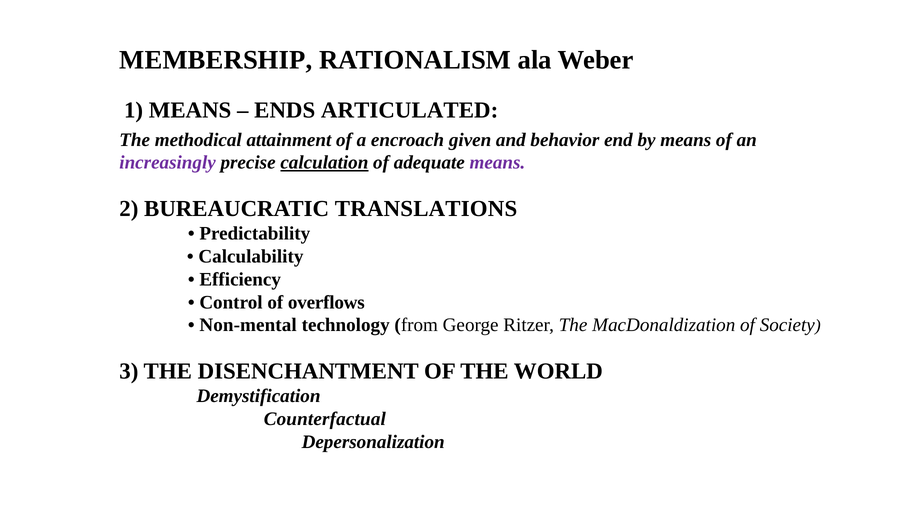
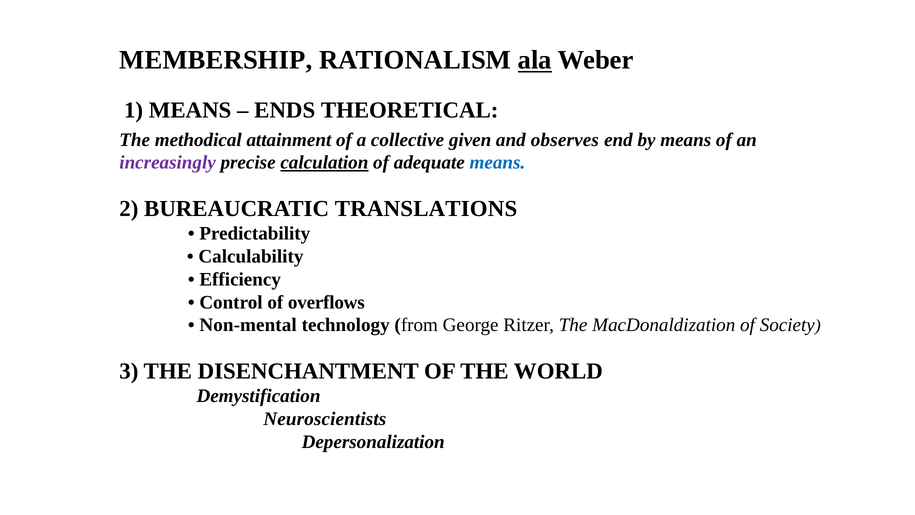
ala underline: none -> present
ARTICULATED: ARTICULATED -> THEORETICAL
encroach: encroach -> collective
behavior: behavior -> observes
means at (497, 163) colour: purple -> blue
Counterfactual: Counterfactual -> Neuroscientists
